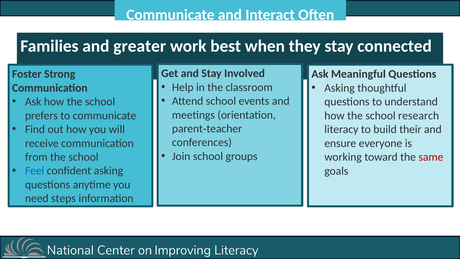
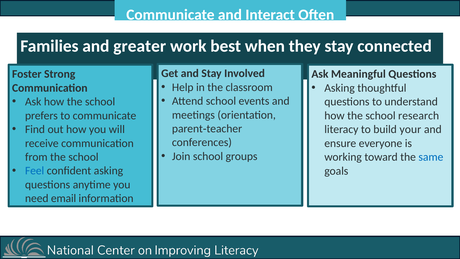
their: their -> your
same colour: red -> blue
steps: steps -> email
